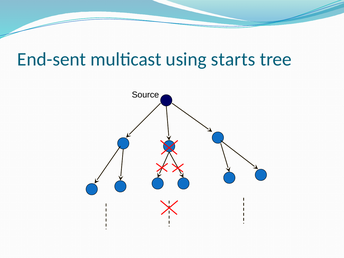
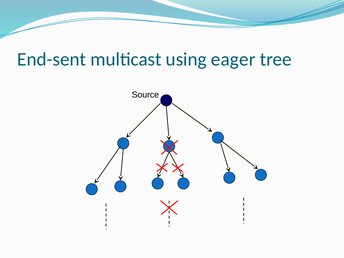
starts: starts -> eager
